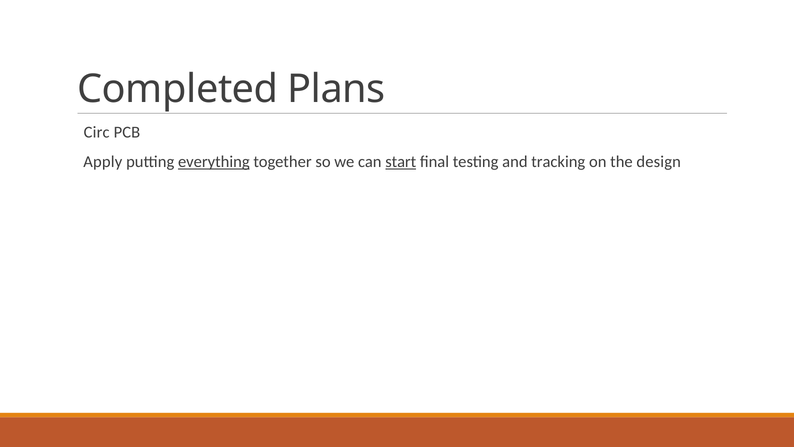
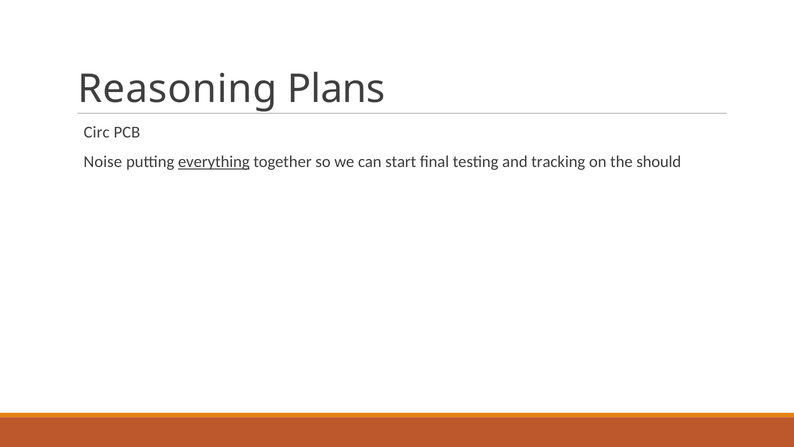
Completed: Completed -> Reasoning
Apply: Apply -> Noise
start underline: present -> none
design: design -> should
